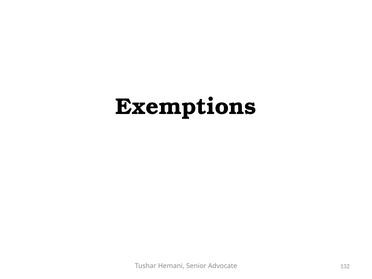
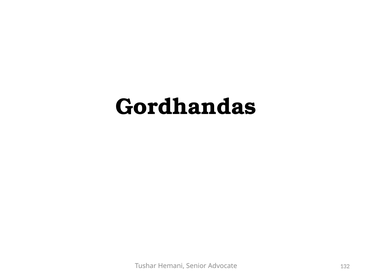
Exemptions: Exemptions -> Gordhandas
